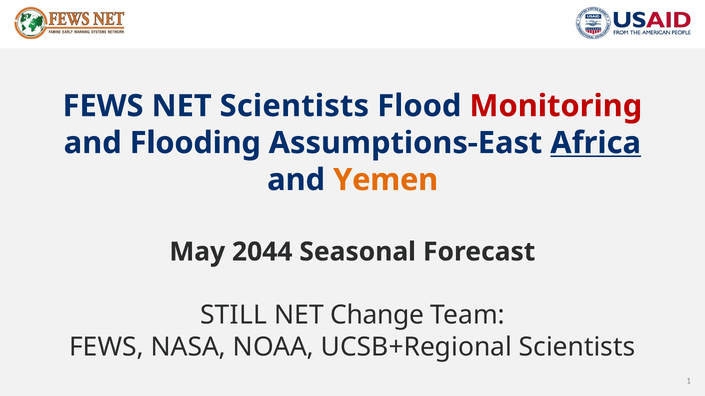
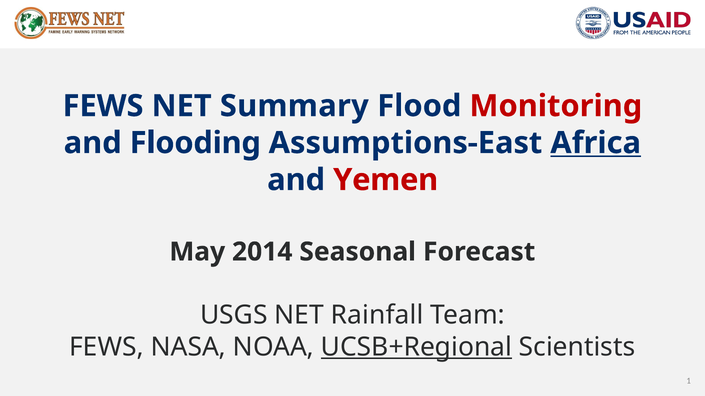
NET Scientists: Scientists -> Summary
Yemen colour: orange -> red
2044: 2044 -> 2014
STILL: STILL -> USGS
Change: Change -> Rainfall
UCSB+Regional underline: none -> present
